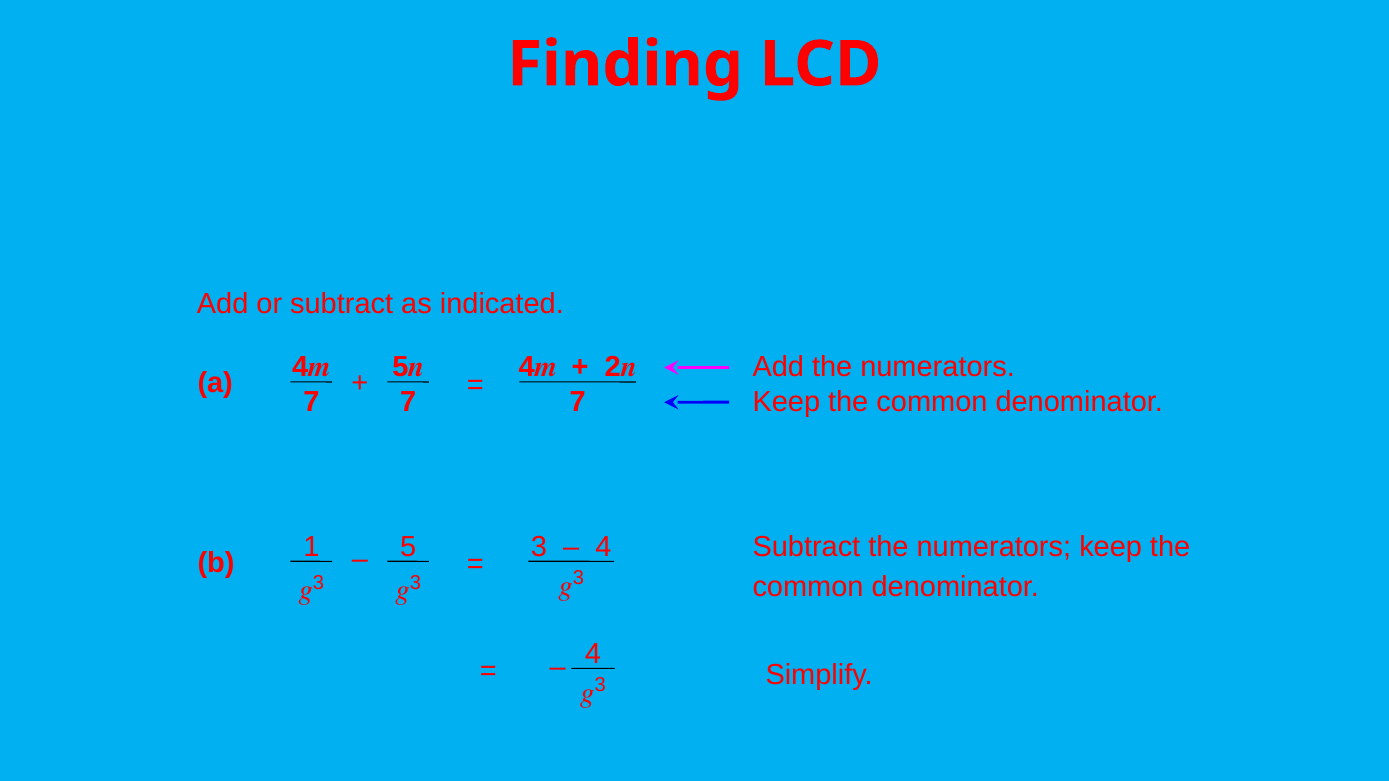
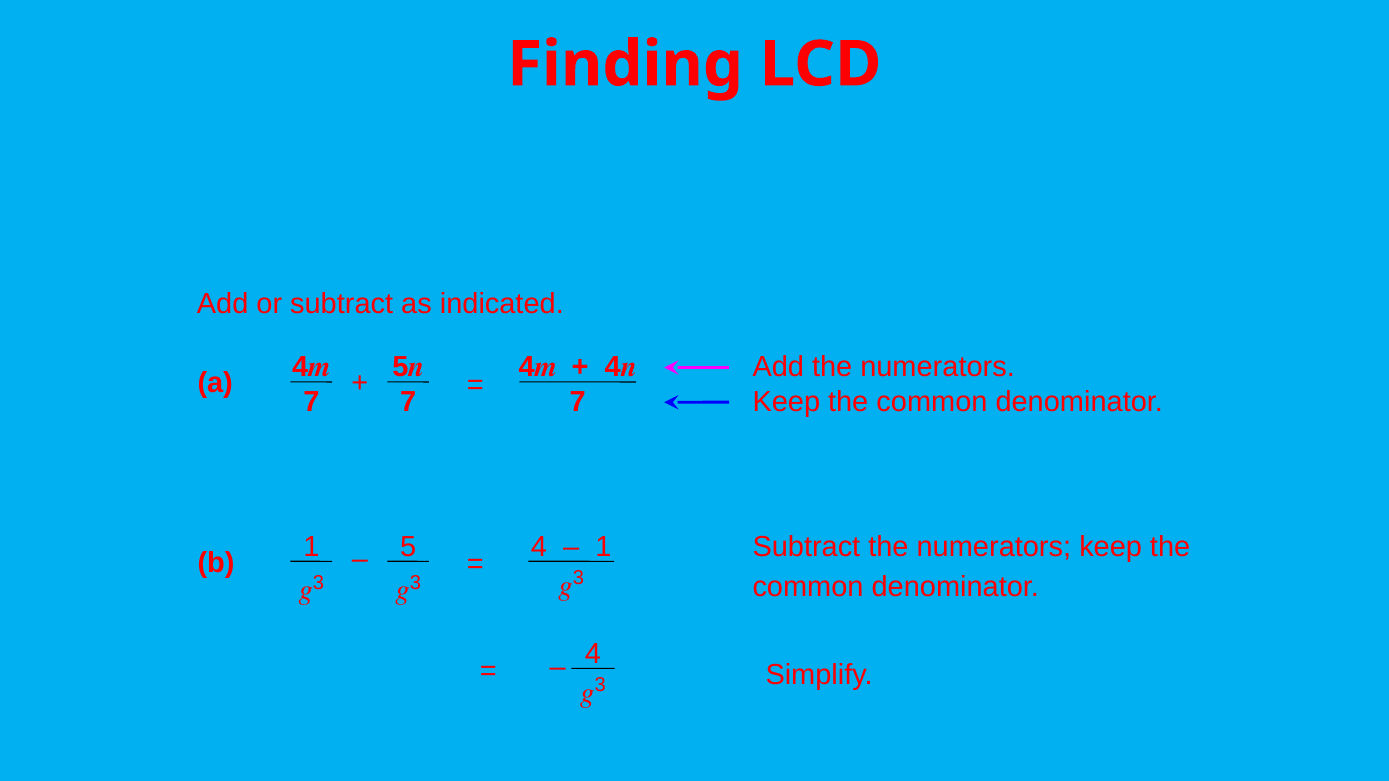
2 at (613, 368): 2 -> 4
3 at (539, 547): 3 -> 4
4 at (603, 547): 4 -> 1
